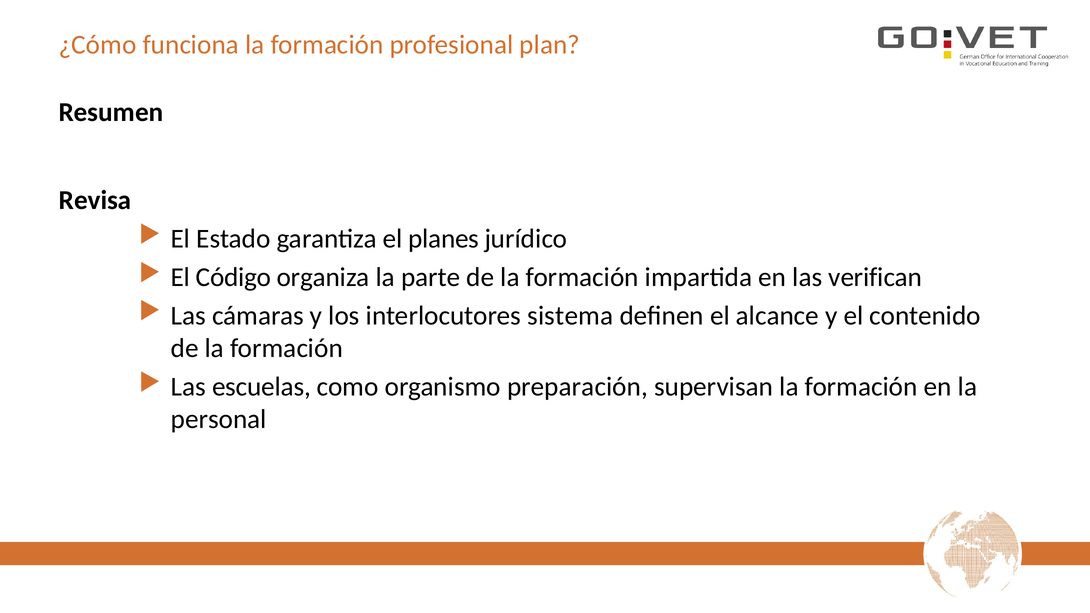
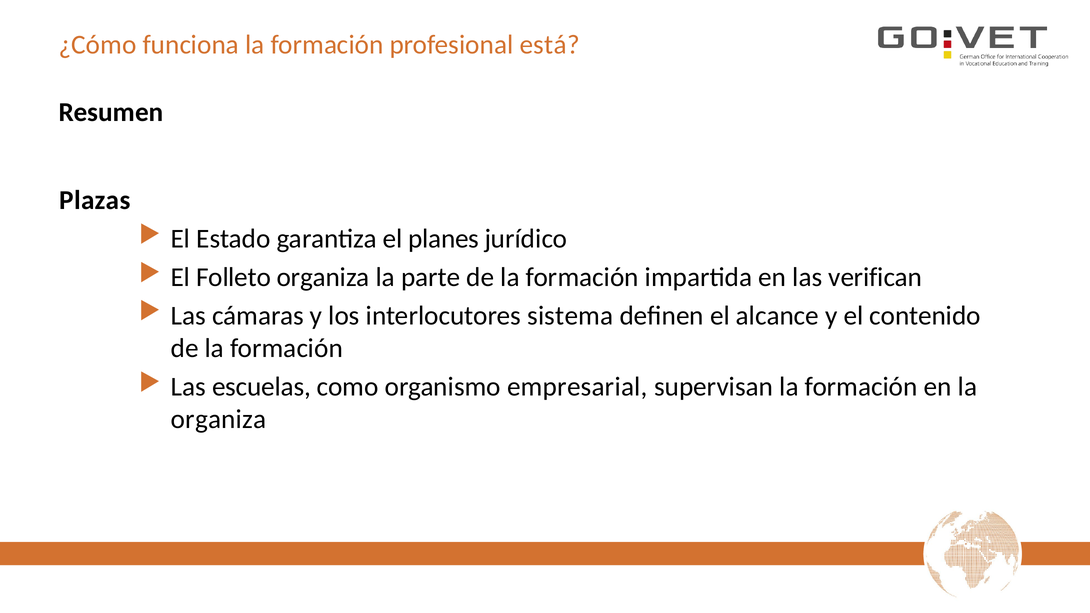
plan: plan -> está
Revisa: Revisa -> Plazas
Código: Código -> Folleto
preparación: preparación -> empresarial
personal at (219, 419): personal -> organiza
